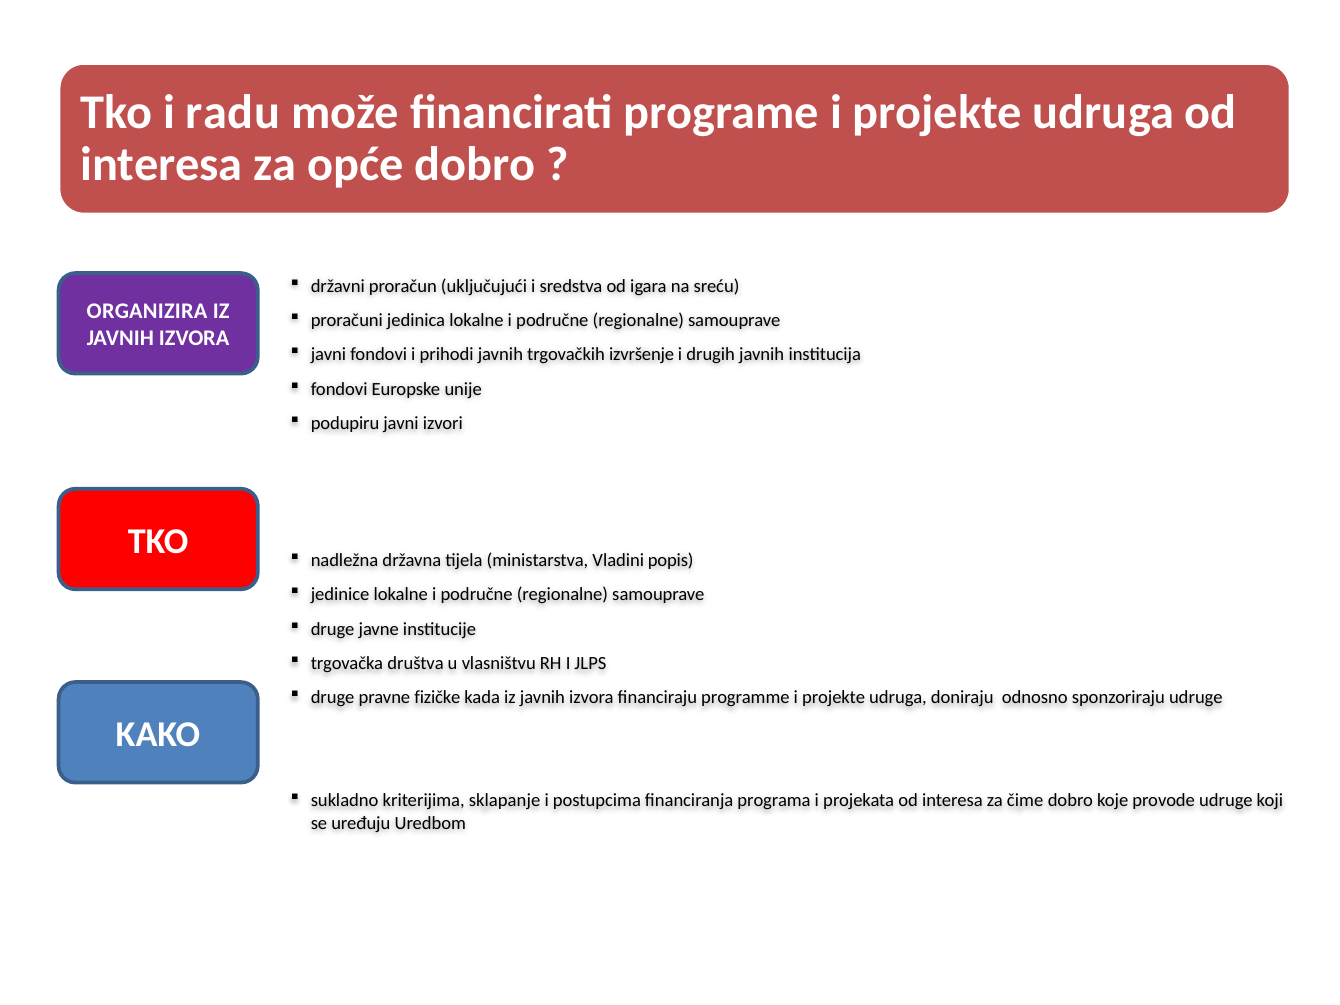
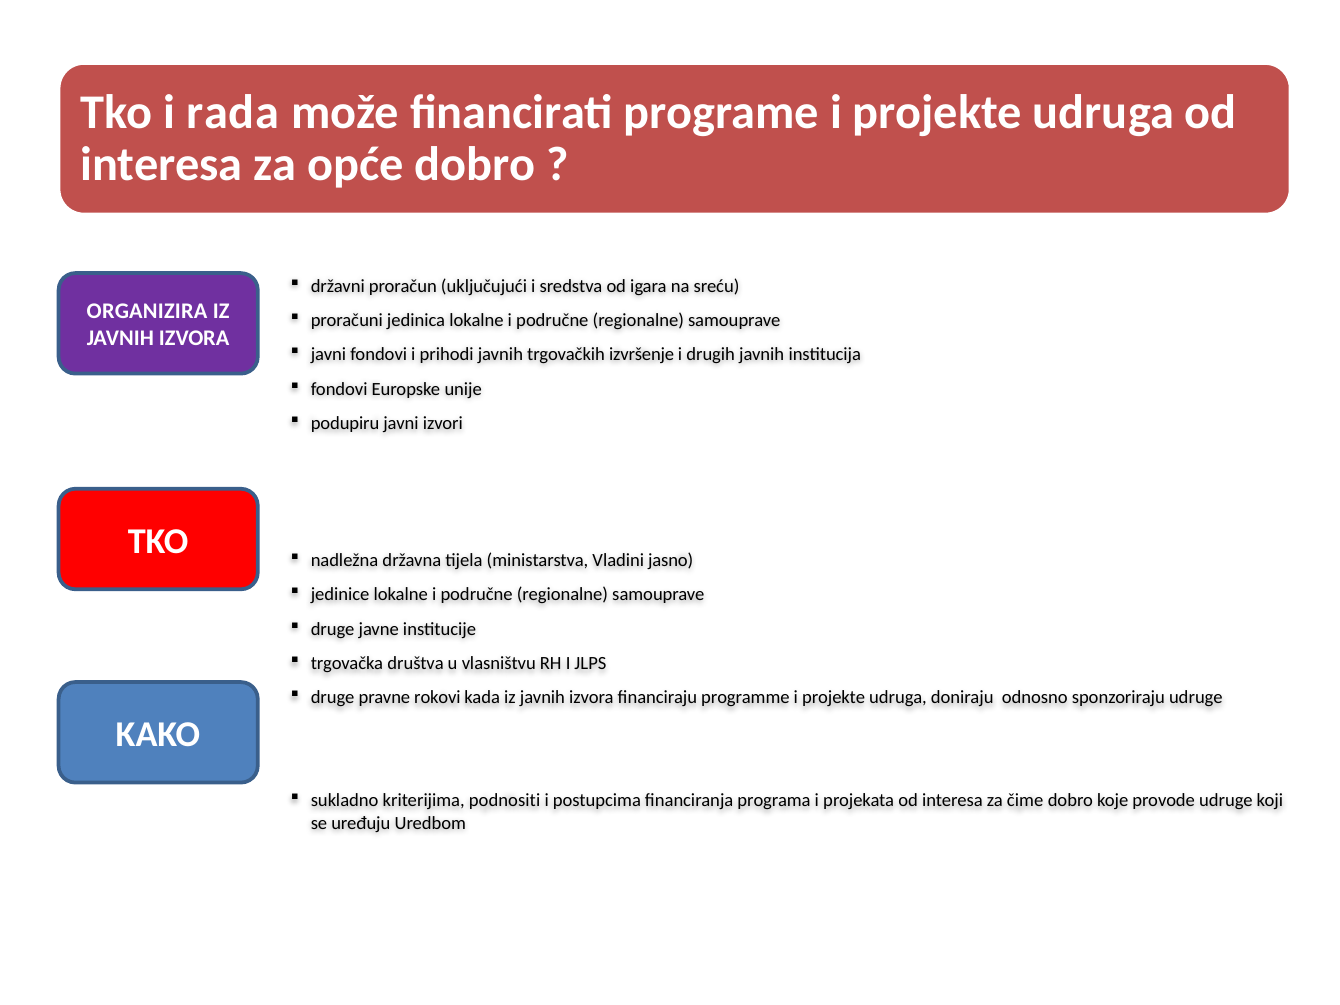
radu: radu -> rada
popis: popis -> jasno
fizičke: fizičke -> rokovi
sklapanje: sklapanje -> podnositi
